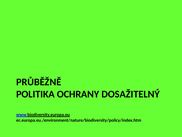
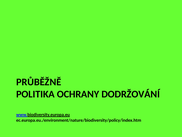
DOSAŽITELNÝ: DOSAŽITELNÝ -> DODRŽOVÁNÍ
